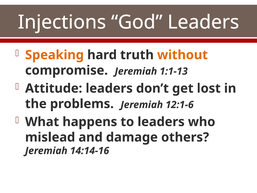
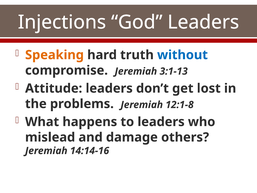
without colour: orange -> blue
1:1-13: 1:1-13 -> 3:1-13
12:1-6: 12:1-6 -> 12:1-8
